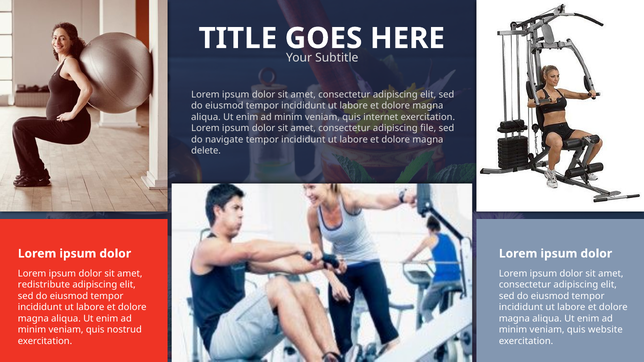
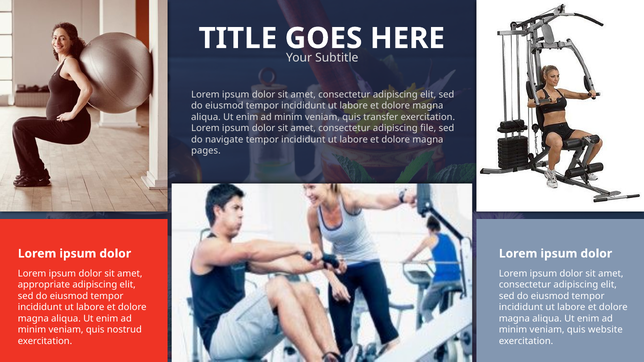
internet: internet -> transfer
delete: delete -> pages
redistribute: redistribute -> appropriate
